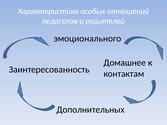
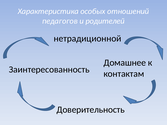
эмоционального: эмоционального -> нетрадиционной
Дополнительных: Дополнительных -> Доверительность
